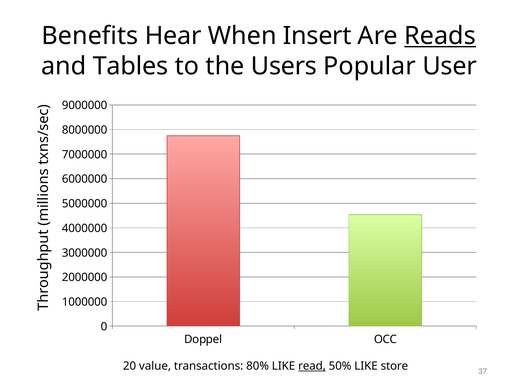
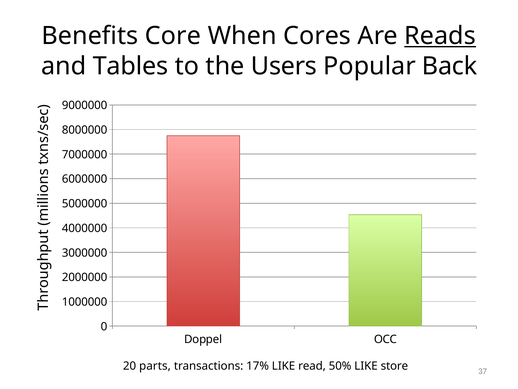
Hear: Hear -> Core
Insert: Insert -> Cores
User: User -> Back
value: value -> parts
80%: 80% -> 17%
read underline: present -> none
